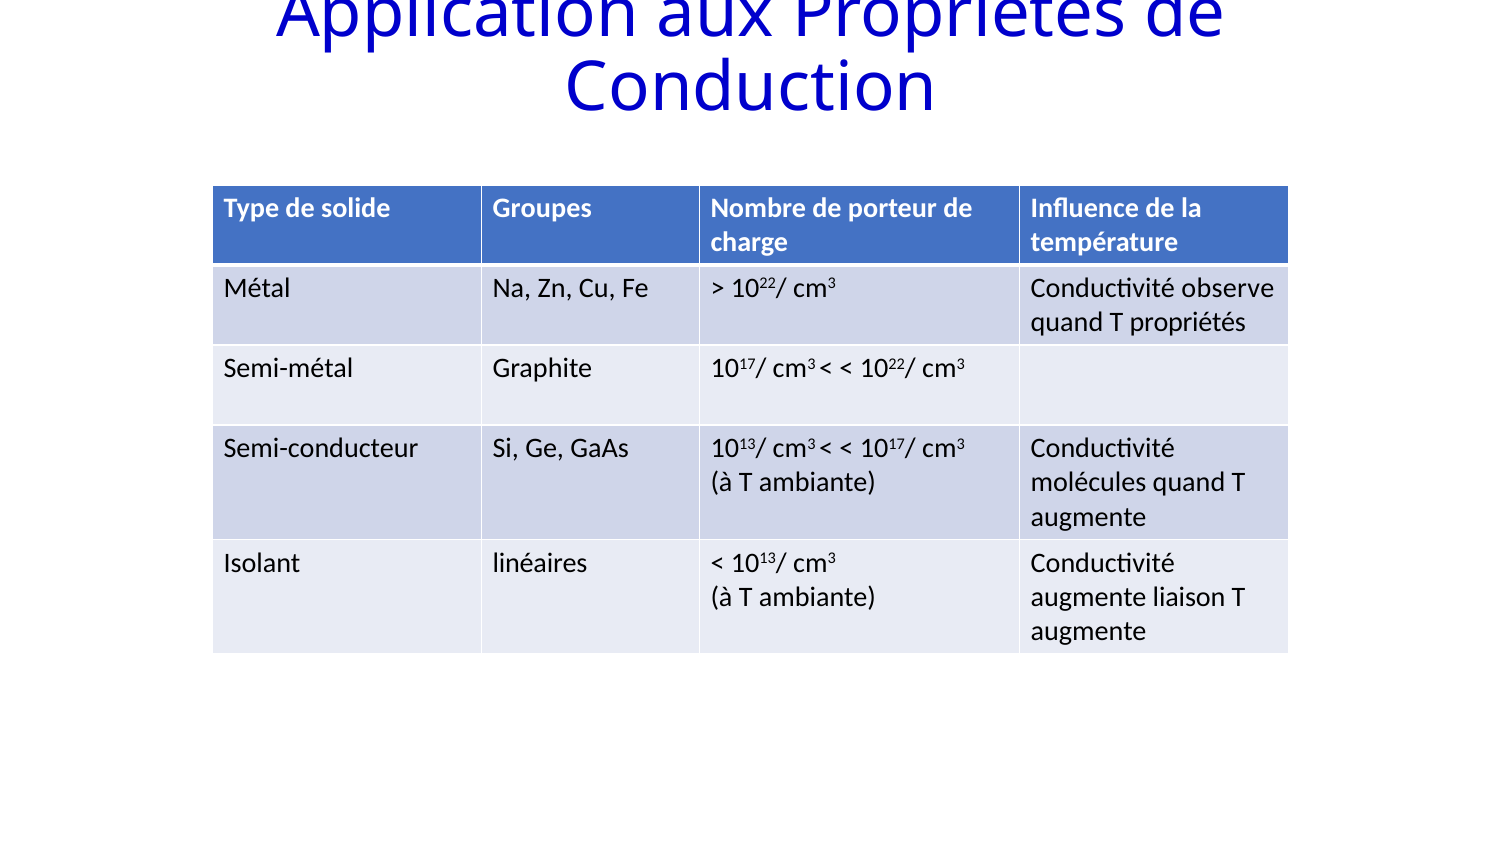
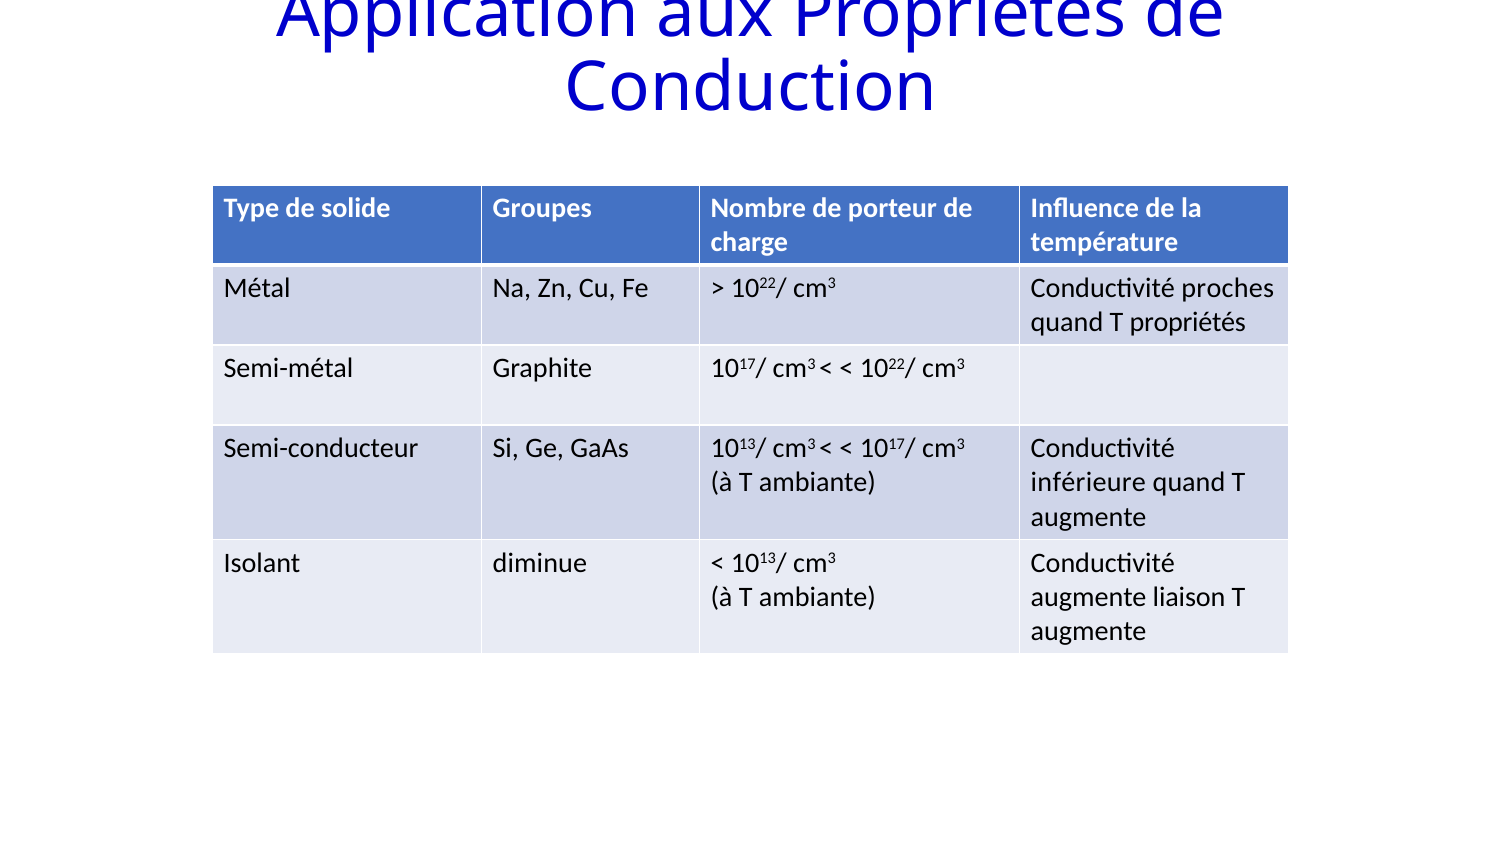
observe: observe -> proches
molécules: molécules -> inférieure
linéaires: linéaires -> diminue
